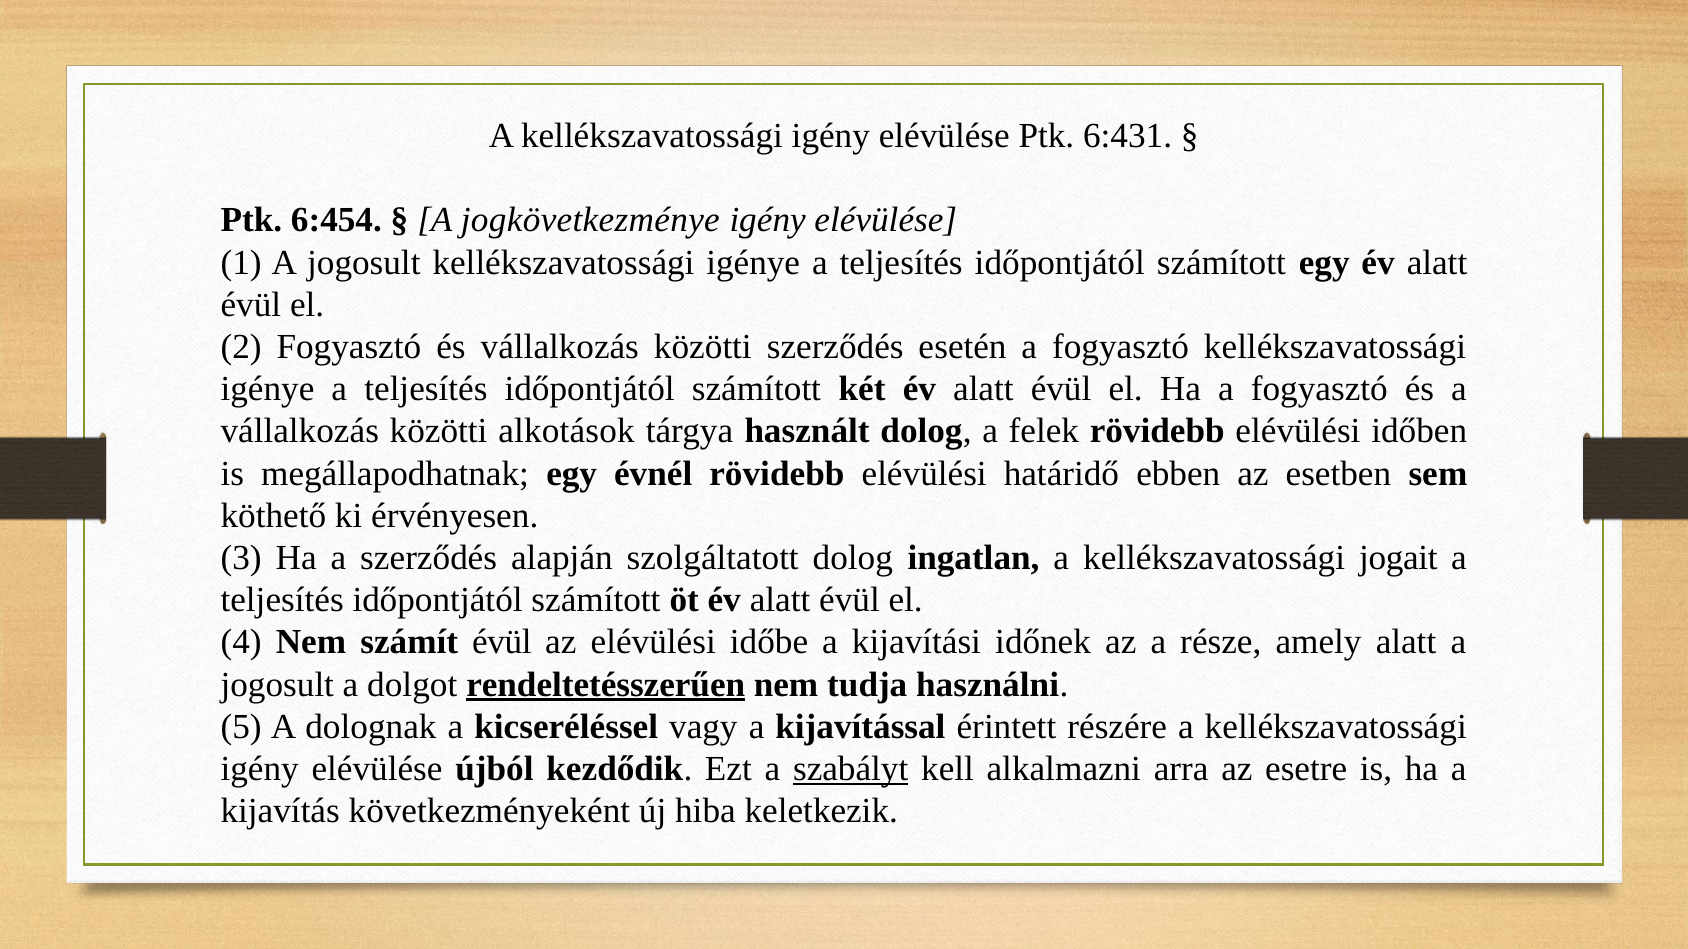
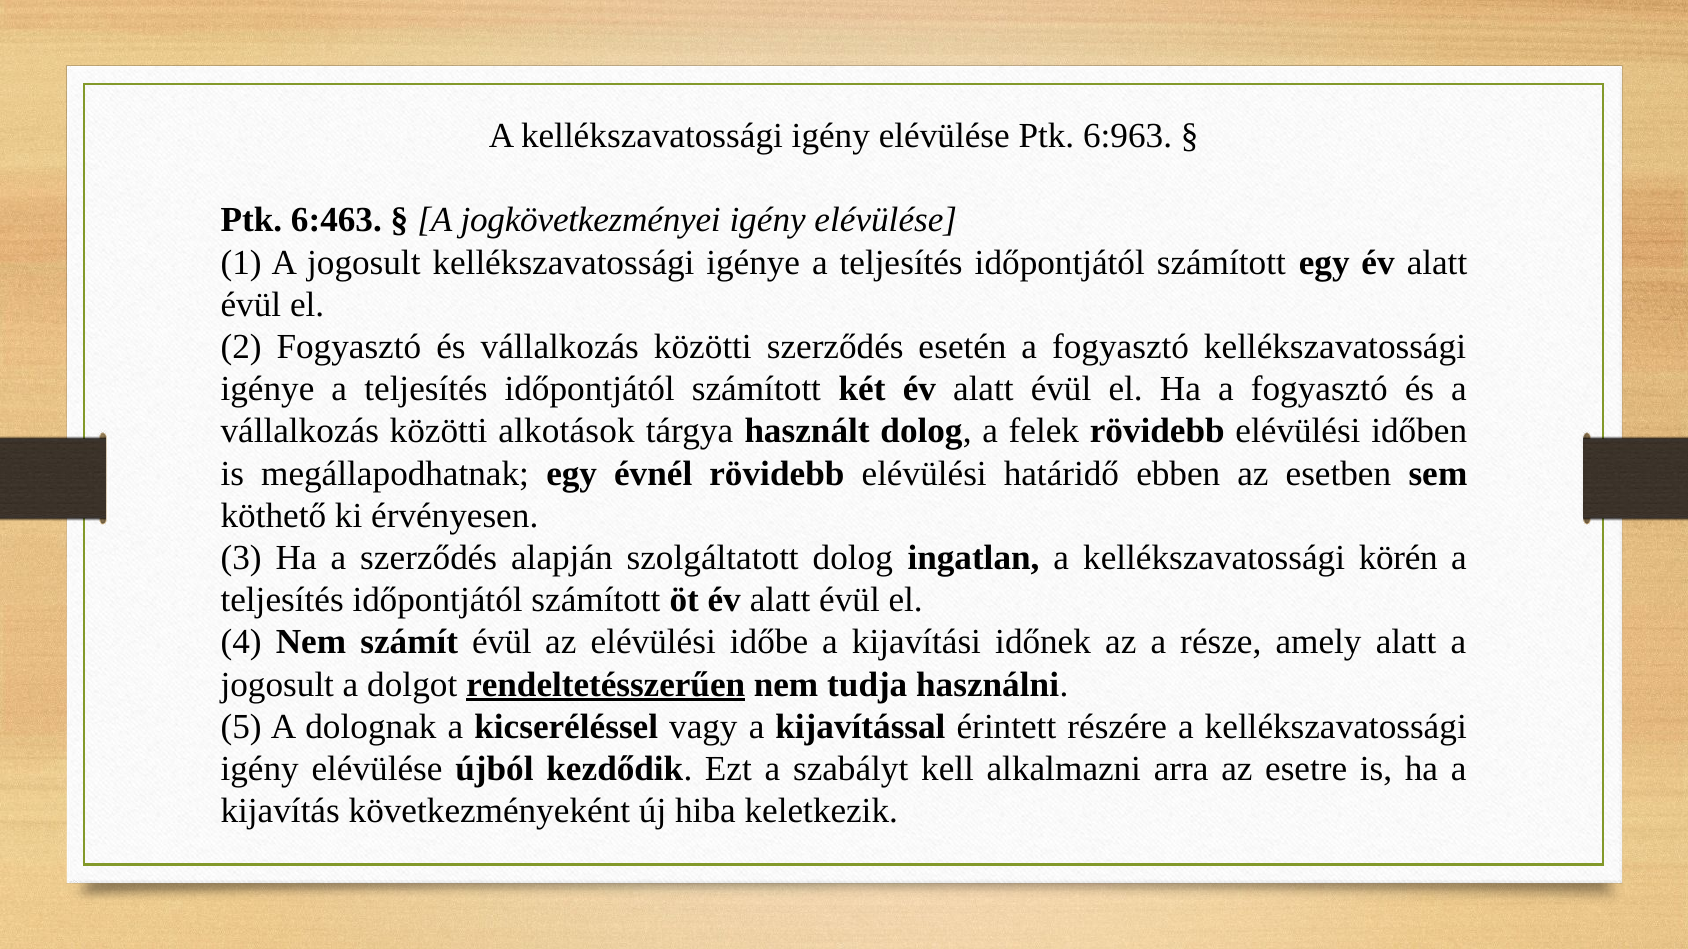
6:431: 6:431 -> 6:963
6:454: 6:454 -> 6:463
jogkövetkezménye: jogkövetkezménye -> jogkövetkezményei
jogait: jogait -> körén
szabályt underline: present -> none
